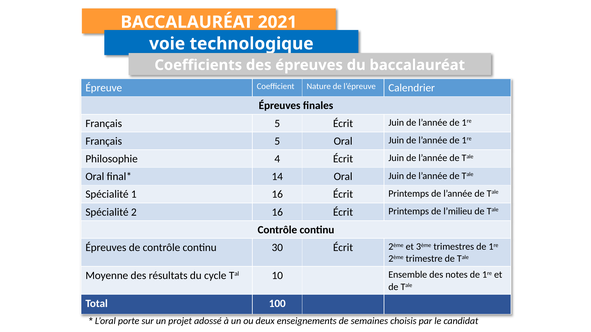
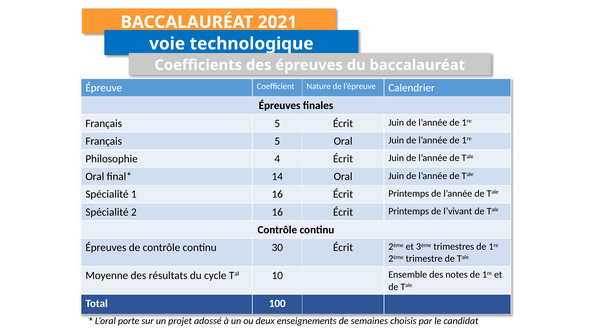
l’milieu: l’milieu -> l’vivant
